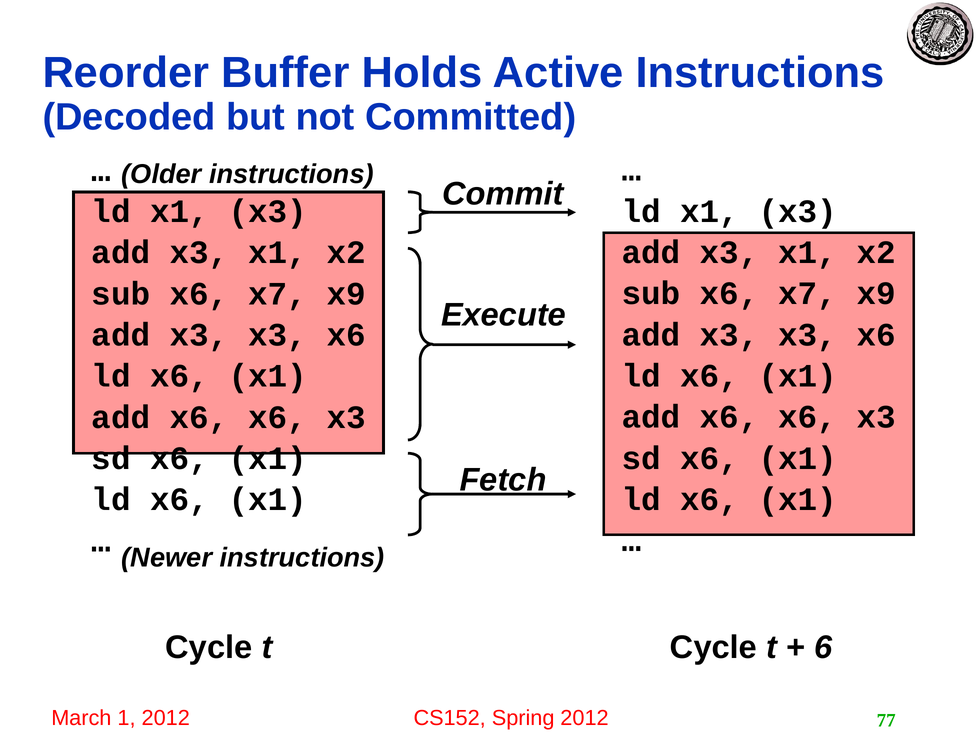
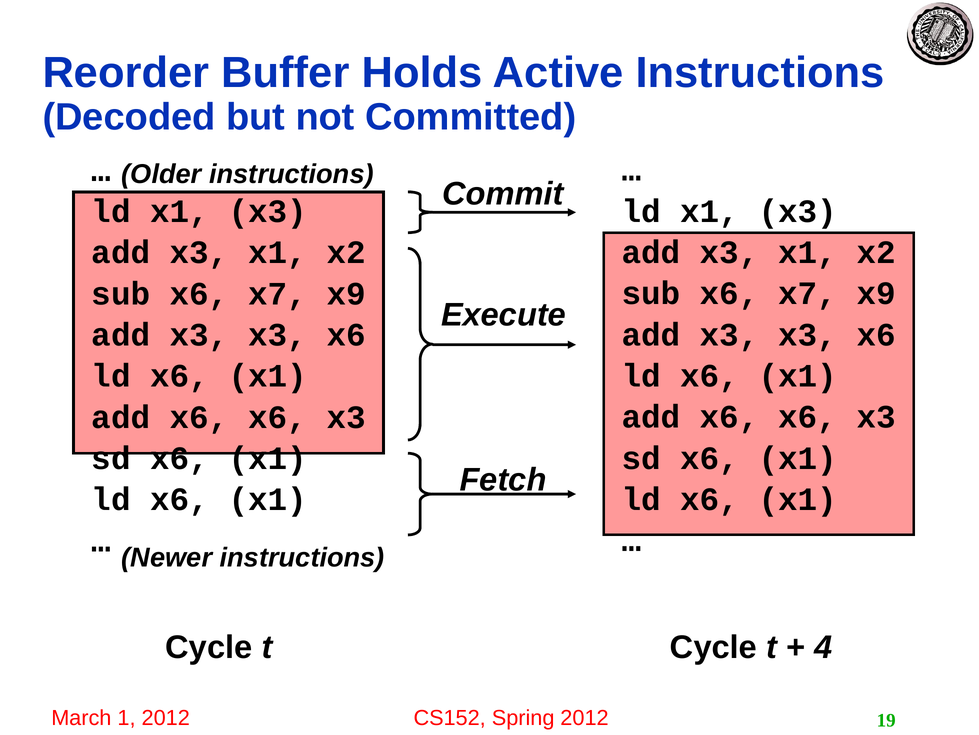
6: 6 -> 4
77: 77 -> 19
